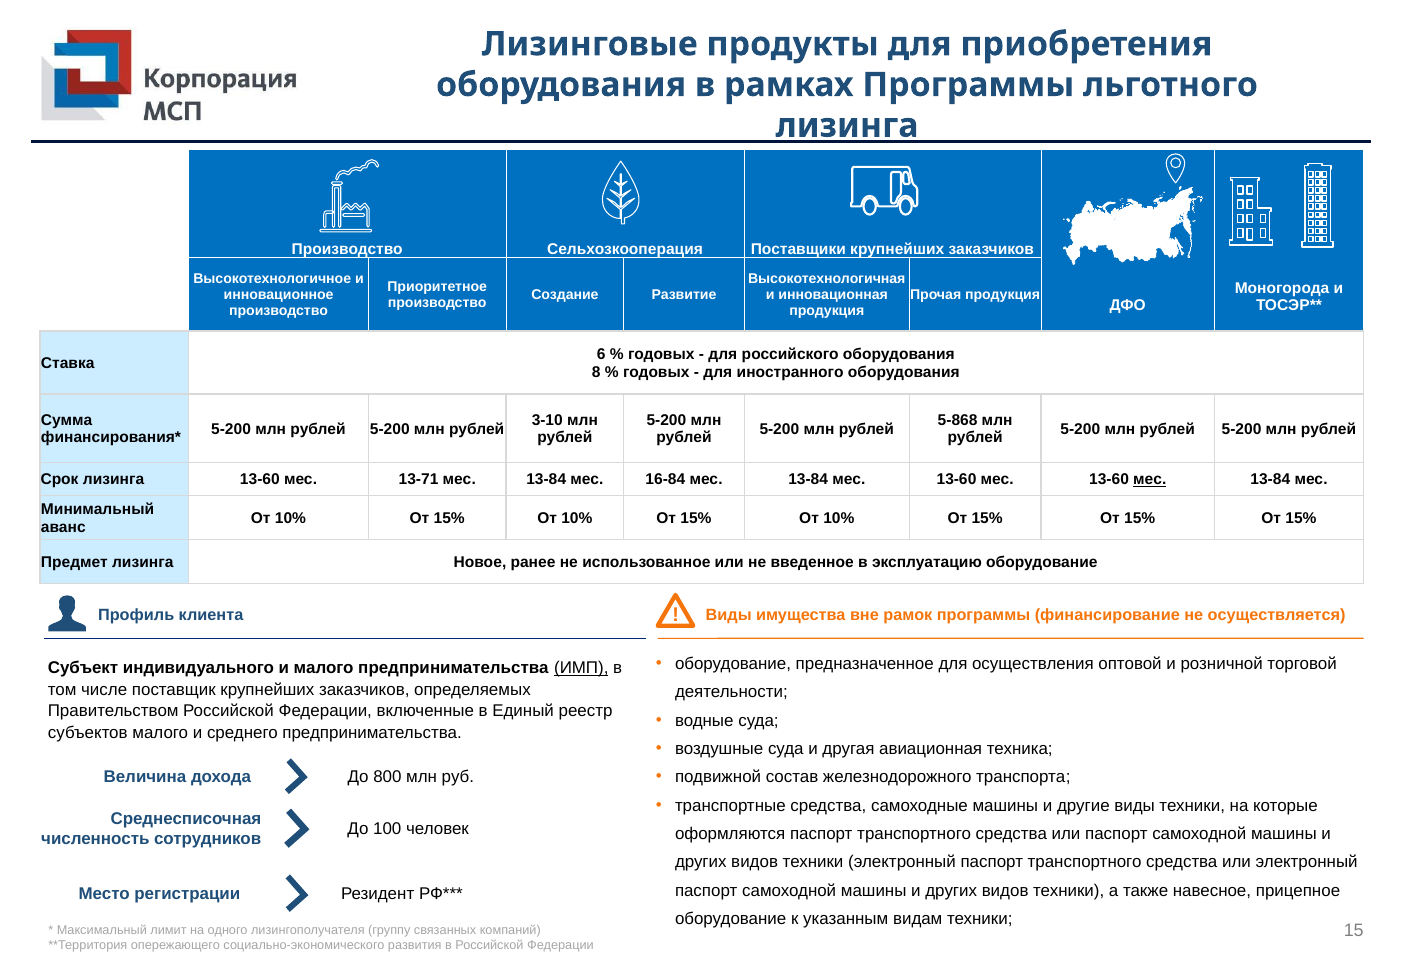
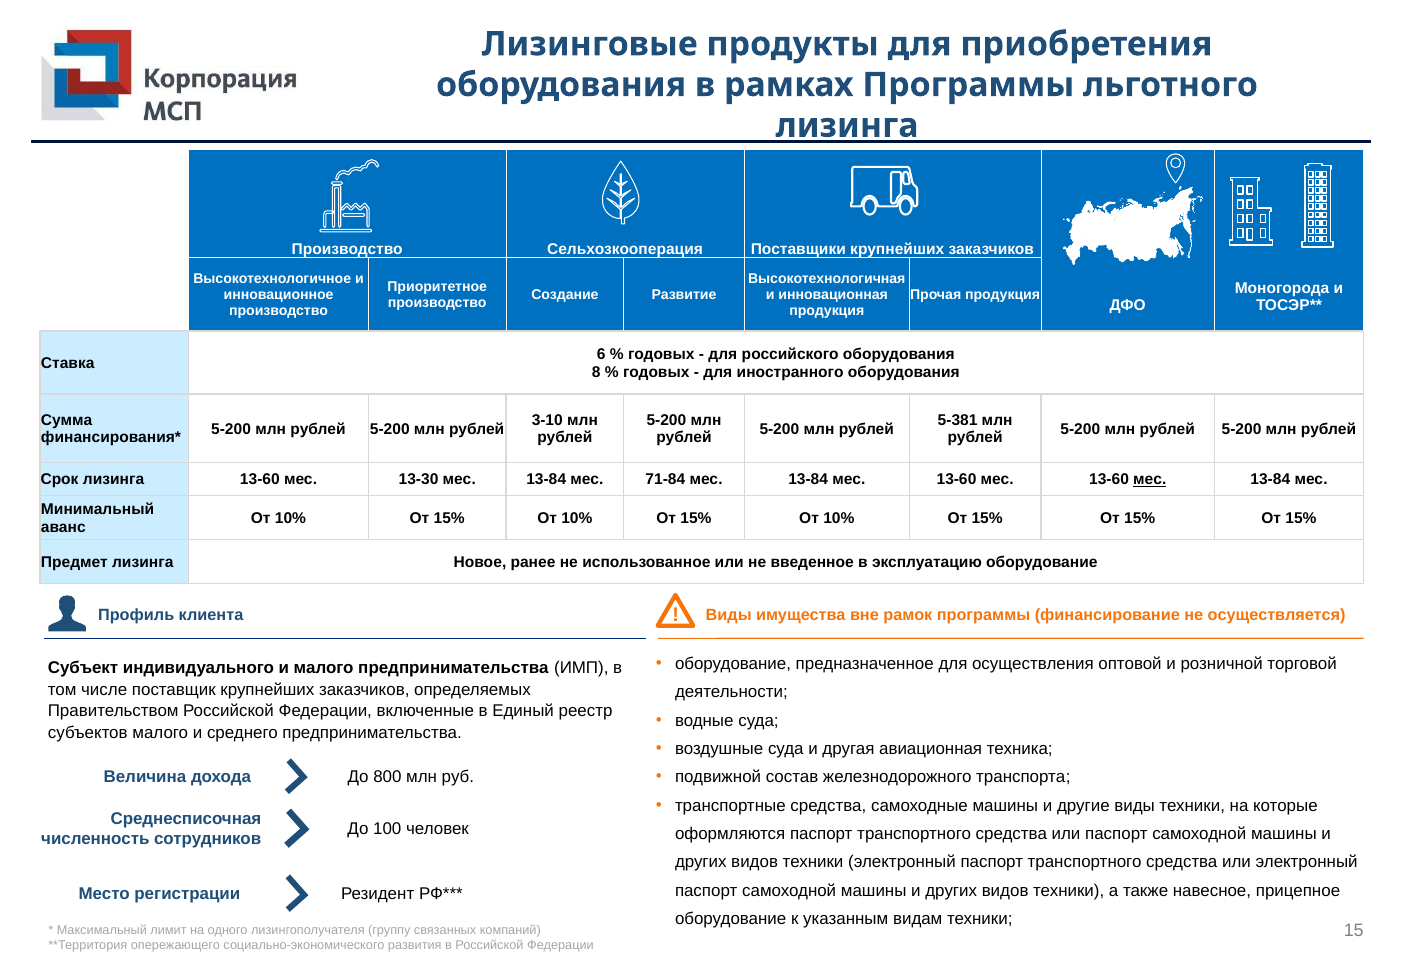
5-868: 5-868 -> 5-381
13-71: 13-71 -> 13-30
16-84: 16-84 -> 71-84
ИМП underline: present -> none
